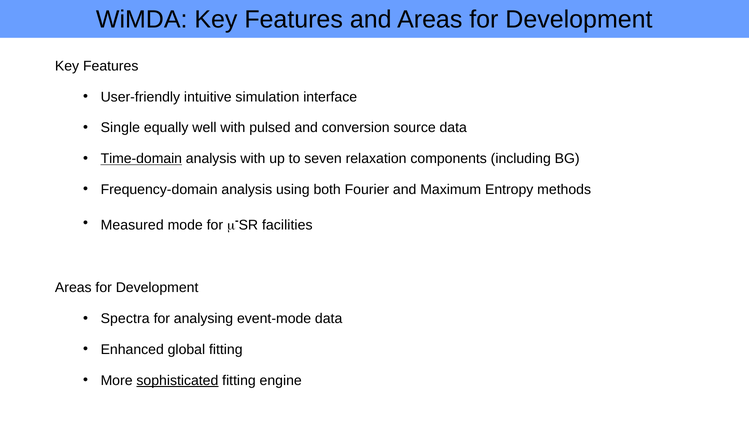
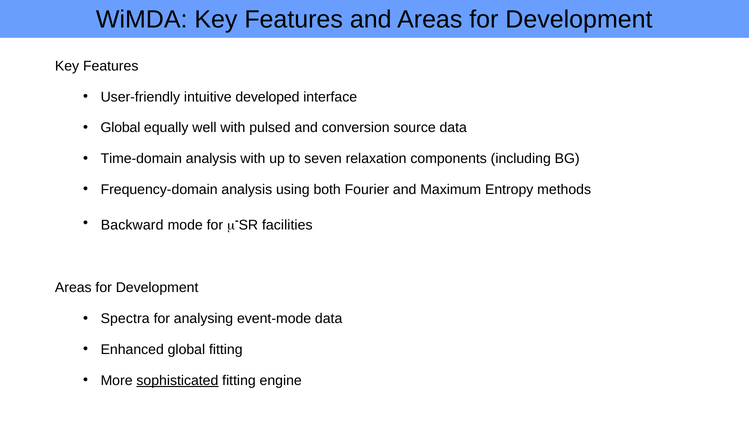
simulation: simulation -> developed
Single at (120, 128): Single -> Global
Time-domain underline: present -> none
Measured: Measured -> Backward
